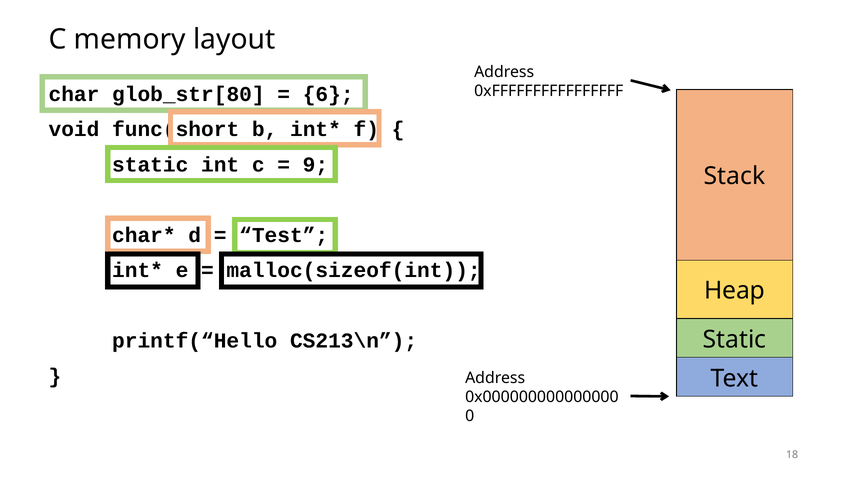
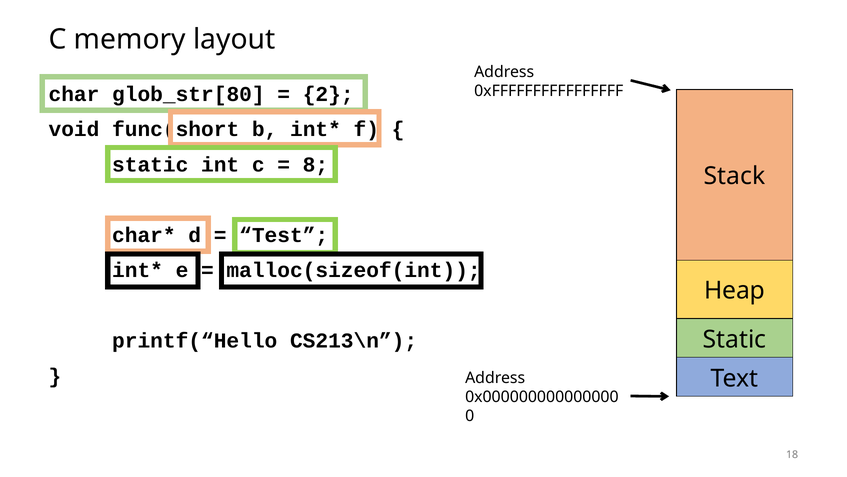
6: 6 -> 2
9: 9 -> 8
